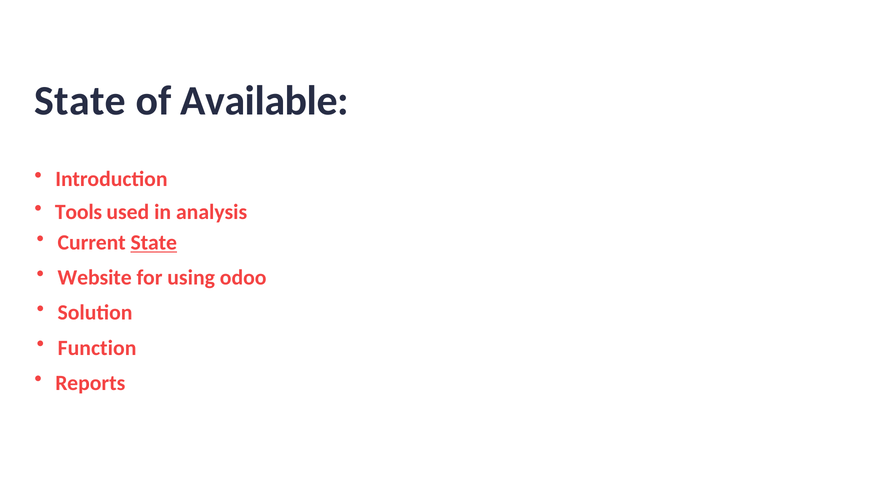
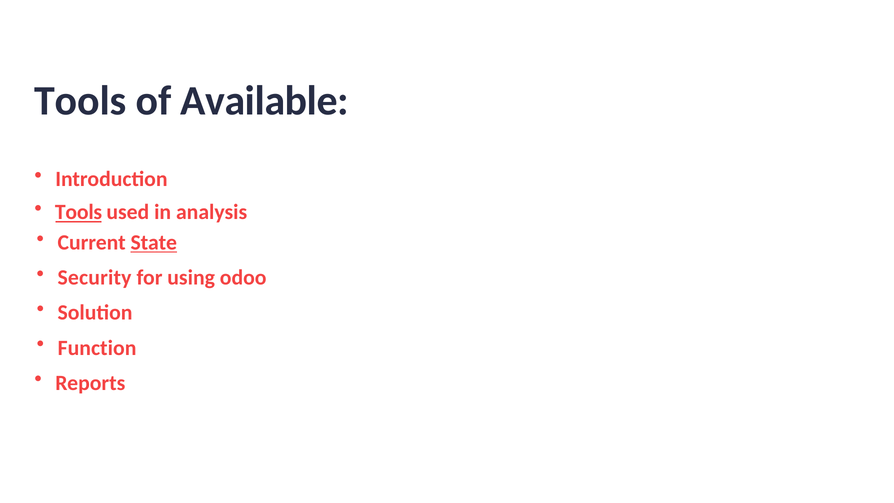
State at (80, 101): State -> Tools
Tools at (79, 212) underline: none -> present
Website: Website -> Security
